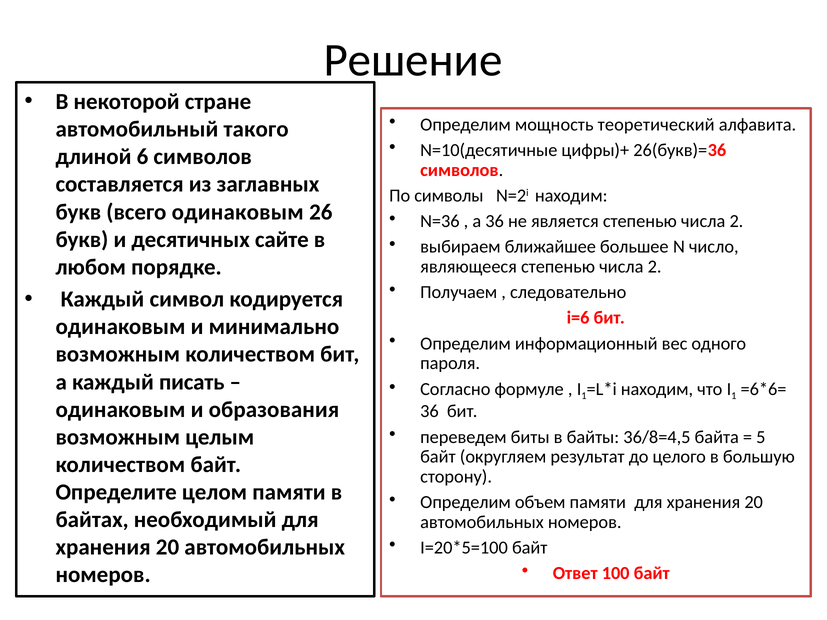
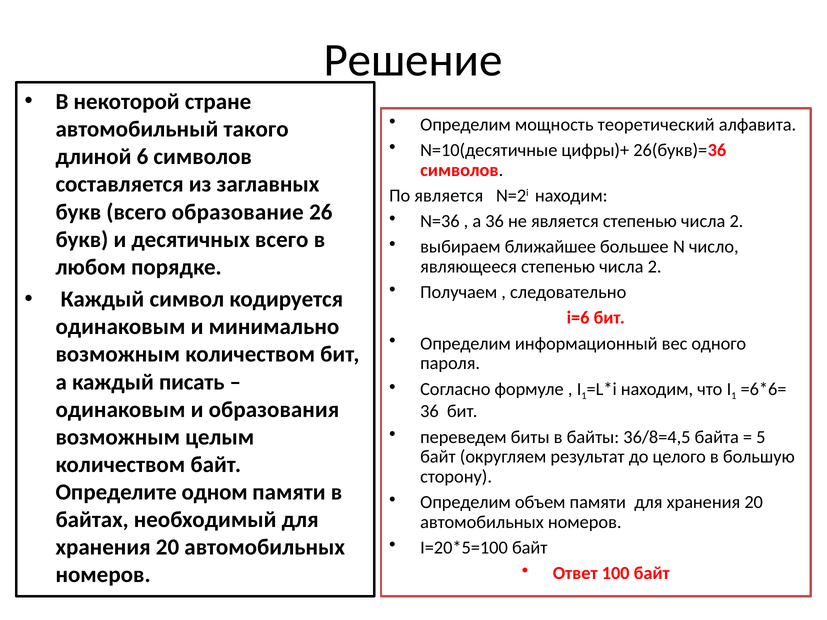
По символы: символы -> является
всего одинаковым: одинаковым -> образование
десятичных сайте: сайте -> всего
целом: целом -> одном
